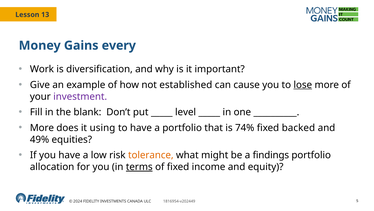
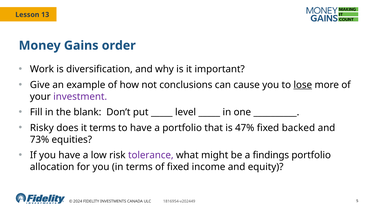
every: every -> order
established: established -> conclusions
More at (42, 127): More -> Risky
it using: using -> terms
74%: 74% -> 47%
49%: 49% -> 73%
tolerance colour: orange -> purple
terms at (139, 166) underline: present -> none
